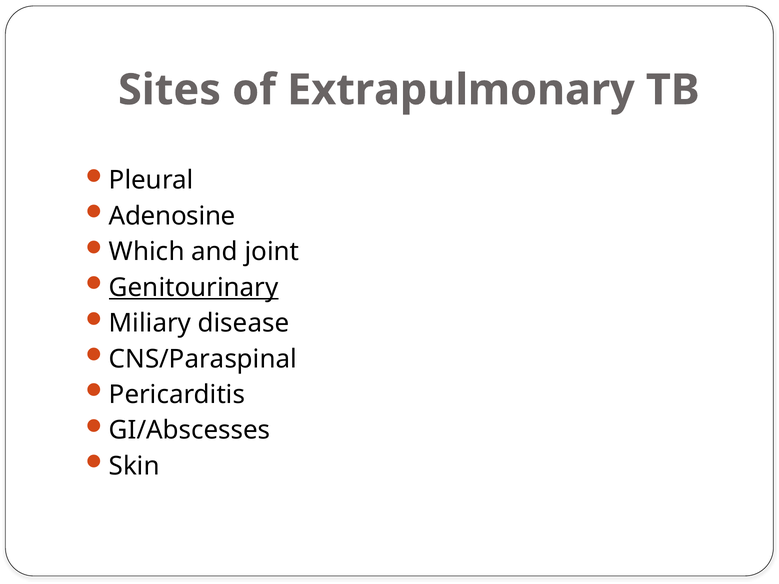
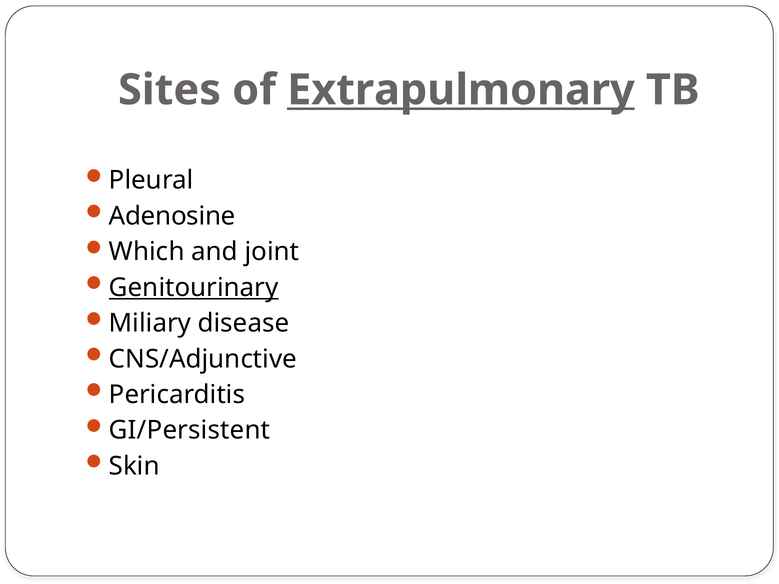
Extrapulmonary underline: none -> present
CNS/Paraspinal: CNS/Paraspinal -> CNS/Adjunctive
GI/Abscesses: GI/Abscesses -> GI/Persistent
